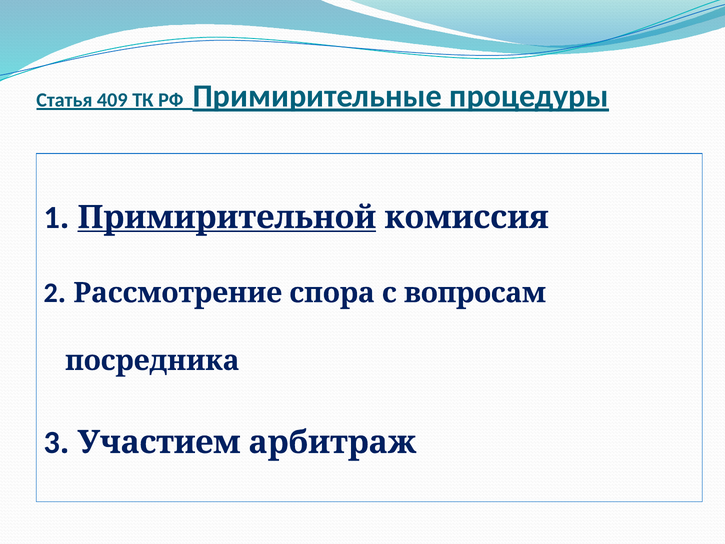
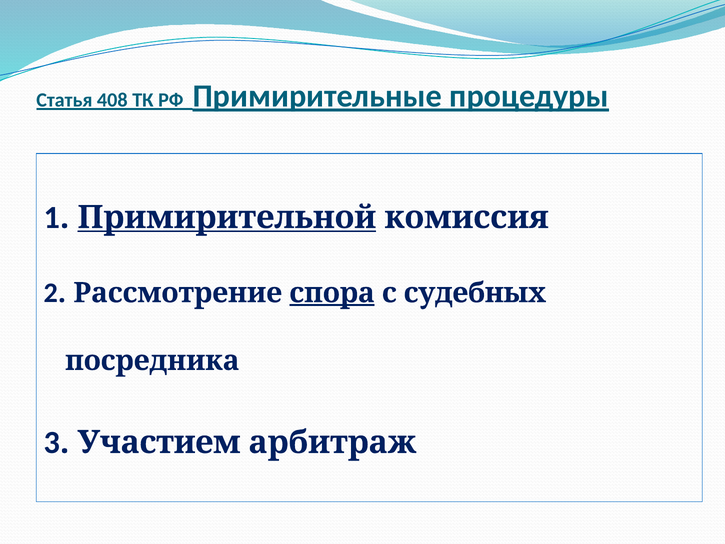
409: 409 -> 408
спора underline: none -> present
вопросам: вопросам -> судебных
